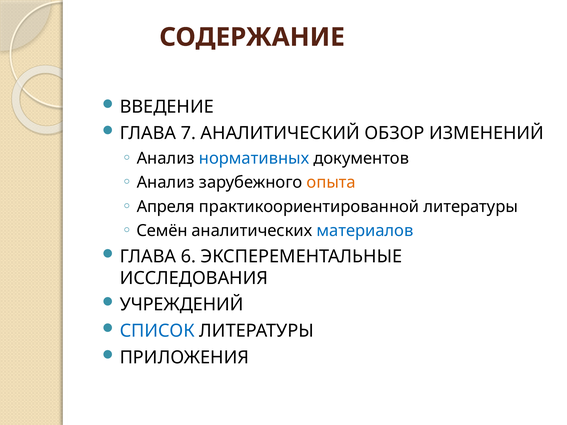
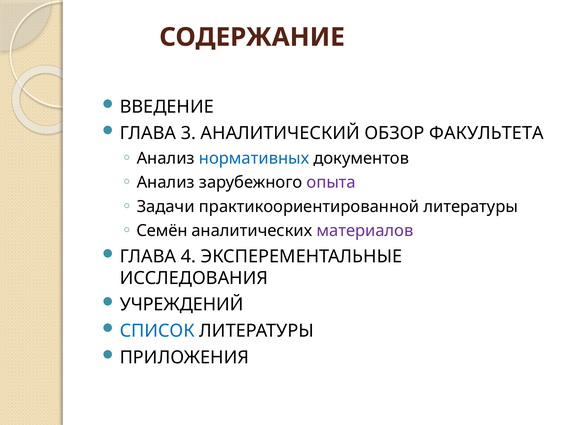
7: 7 -> 3
ИЗМЕНЕНИЙ: ИЗМЕНЕНИЙ -> ФАКУЛЬТЕТА
опыта colour: orange -> purple
Апреля: Апреля -> Задачи
материалов colour: blue -> purple
6: 6 -> 4
